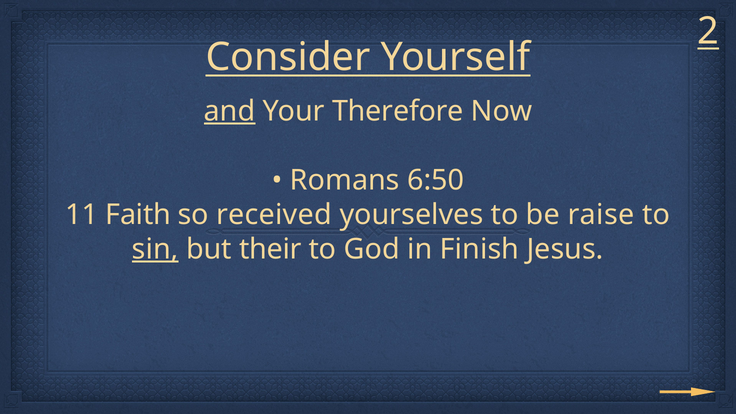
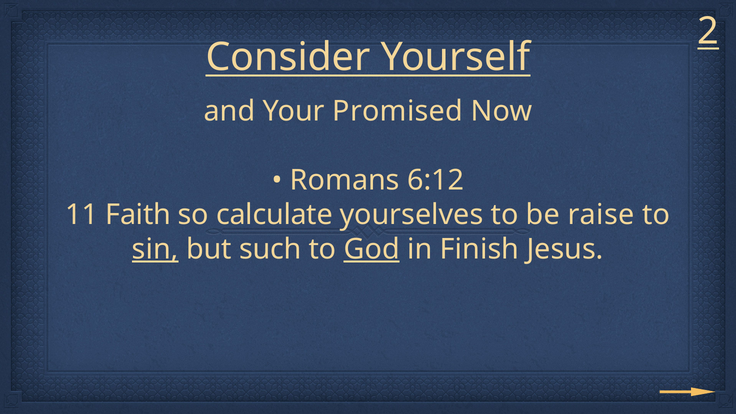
and underline: present -> none
Therefore: Therefore -> Promised
6:50: 6:50 -> 6:12
received: received -> calculate
their: their -> such
God underline: none -> present
